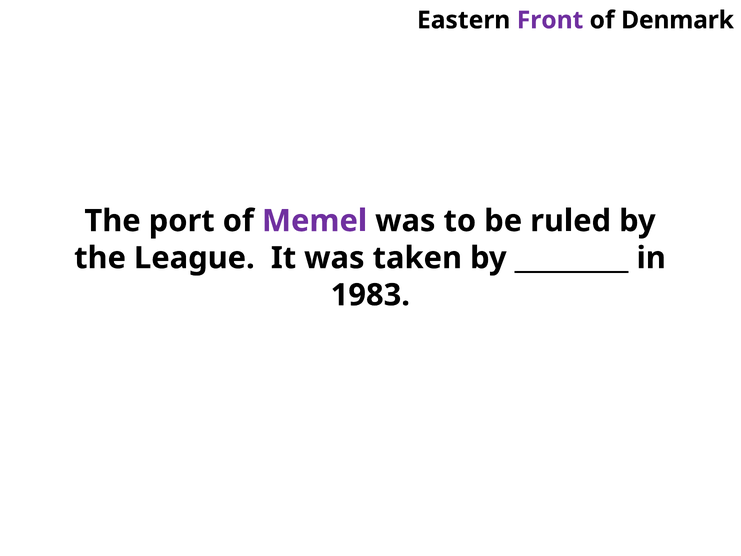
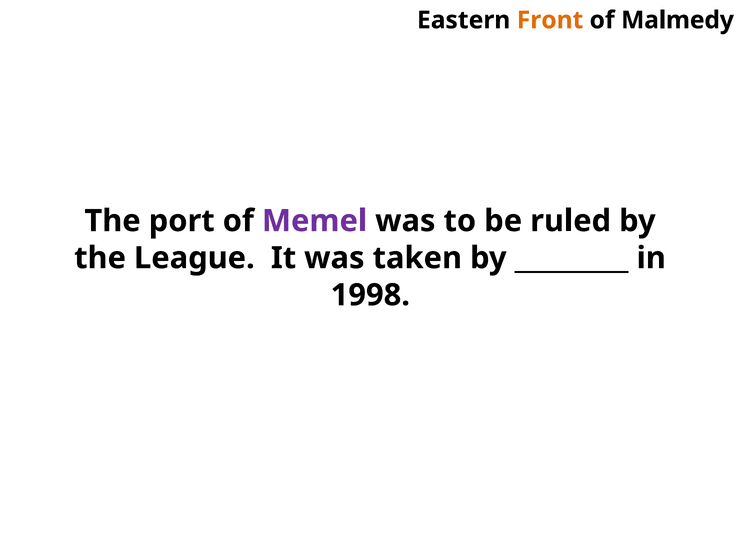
Front colour: purple -> orange
Denmark: Denmark -> Malmedy
1983: 1983 -> 1998
